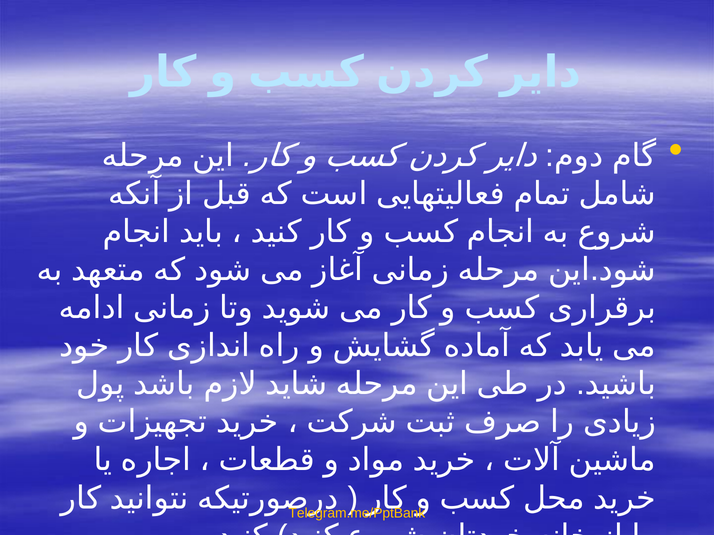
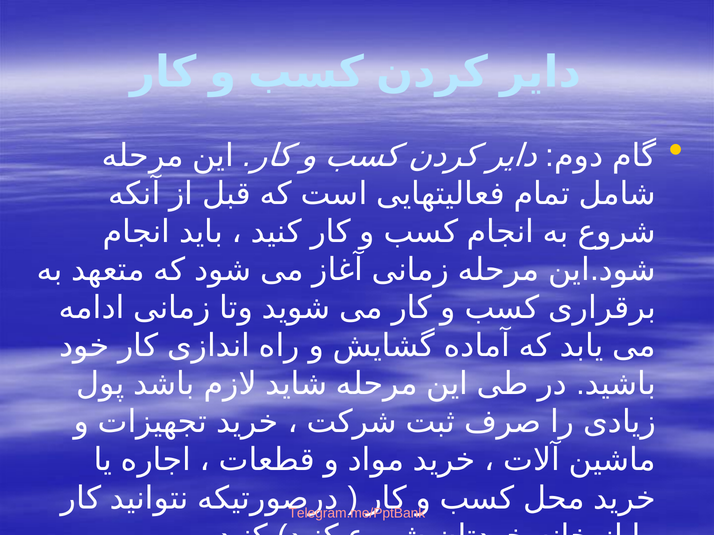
Telegram.me/PptBank colour: yellow -> pink
